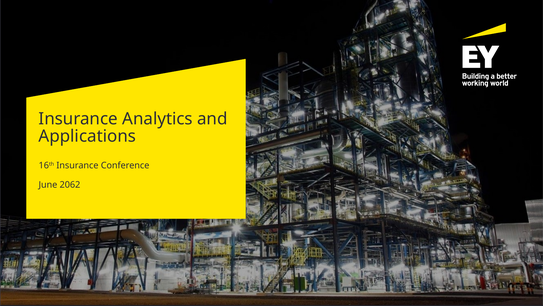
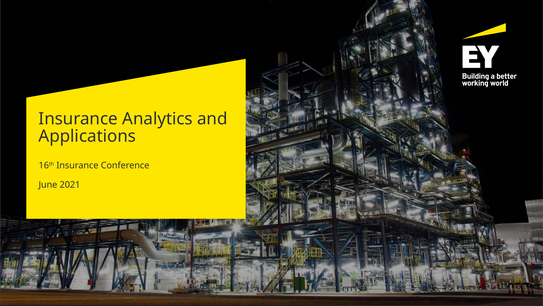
2062: 2062 -> 2021
